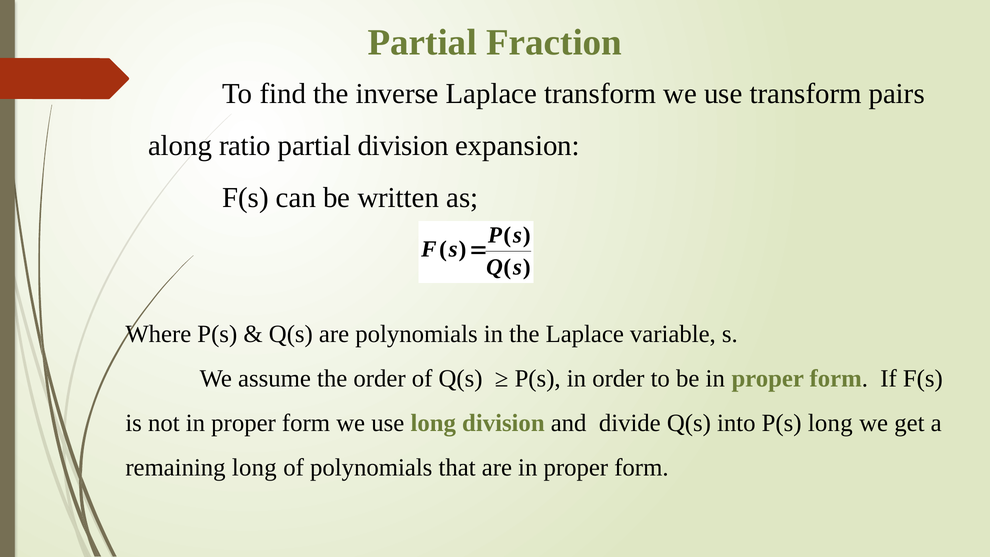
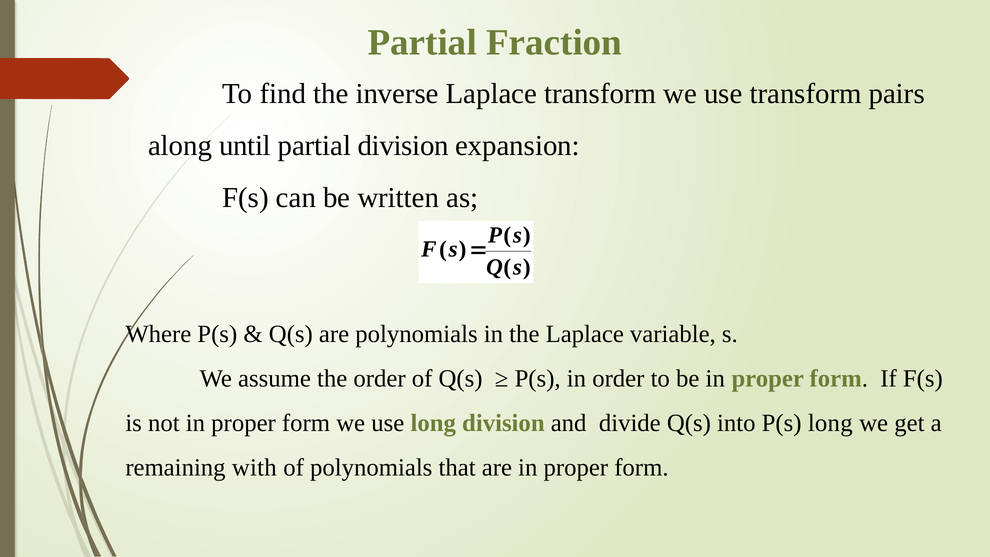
ratio: ratio -> until
remaining long: long -> with
